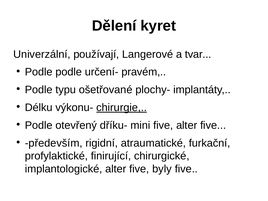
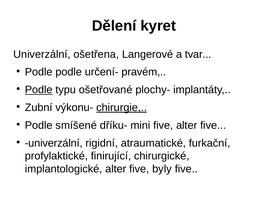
používají: používají -> ošetřena
Podle at (39, 90) underline: none -> present
Délku: Délku -> Zubní
otevřený: otevřený -> smíšené
především at (54, 143): především -> univerzální
